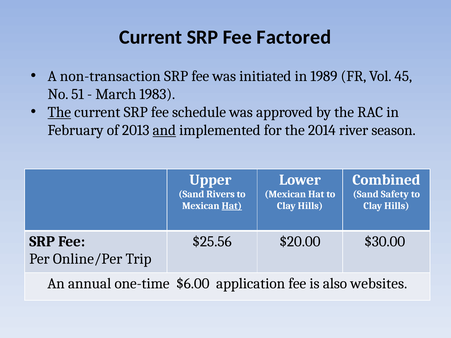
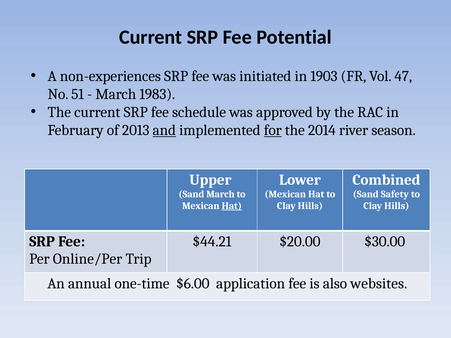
Factored: Factored -> Potential
non-transaction: non-transaction -> non-experiences
1989: 1989 -> 1903
45: 45 -> 47
The at (59, 112) underline: present -> none
for underline: none -> present
Sand Rivers: Rivers -> March
$25.56: $25.56 -> $44.21
